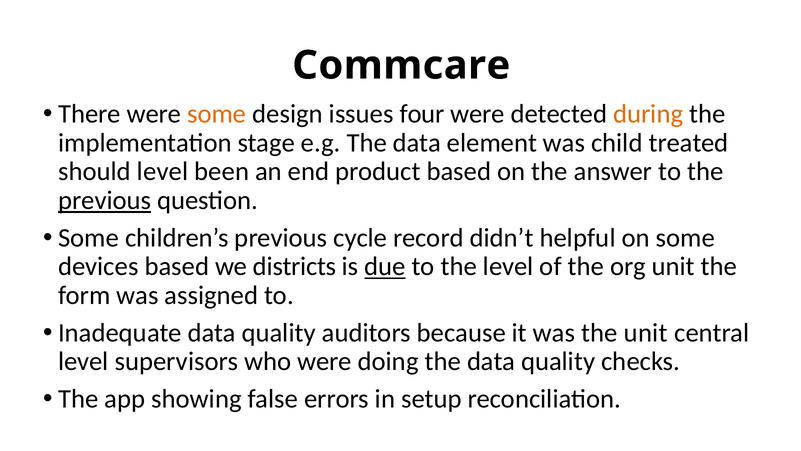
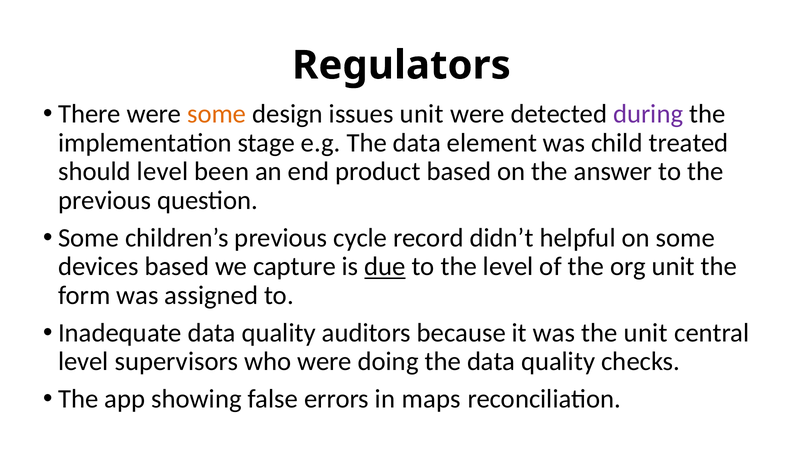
Commcare: Commcare -> Regulators
issues four: four -> unit
during colour: orange -> purple
previous at (105, 200) underline: present -> none
districts: districts -> capture
setup: setup -> maps
